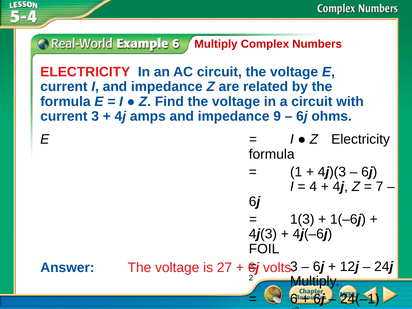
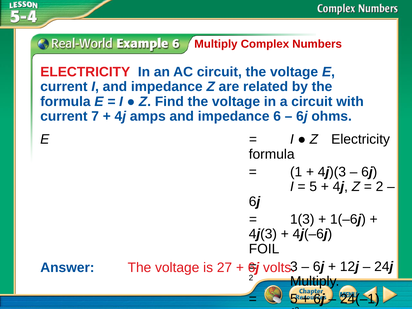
current 3: 3 -> 7
9: 9 -> 6
4 at (313, 187): 4 -> 5
7 at (380, 187): 7 -> 2
6 at (294, 299): 6 -> 5
